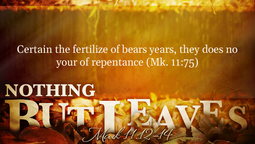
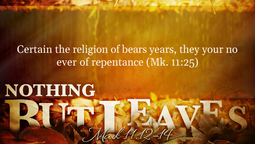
fertilize: fertilize -> religion
does: does -> your
your: your -> ever
11:75: 11:75 -> 11:25
